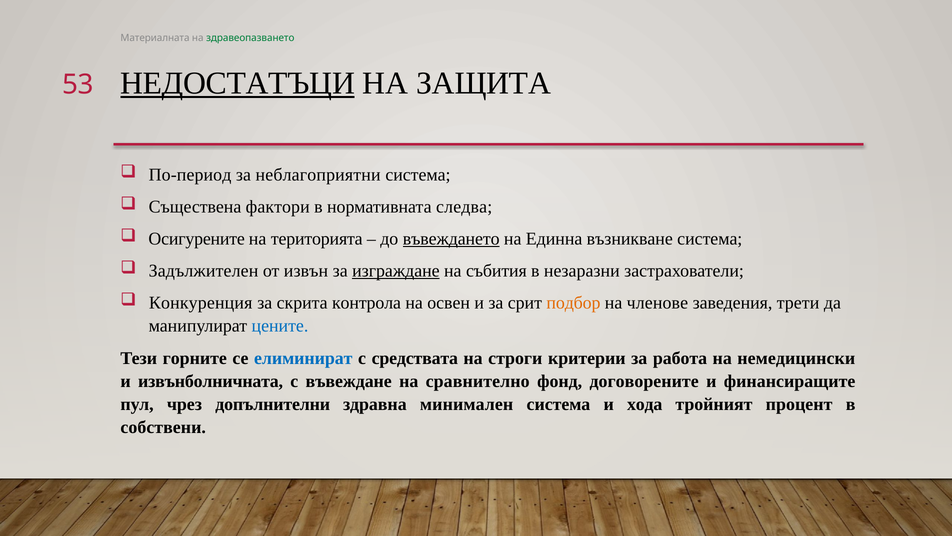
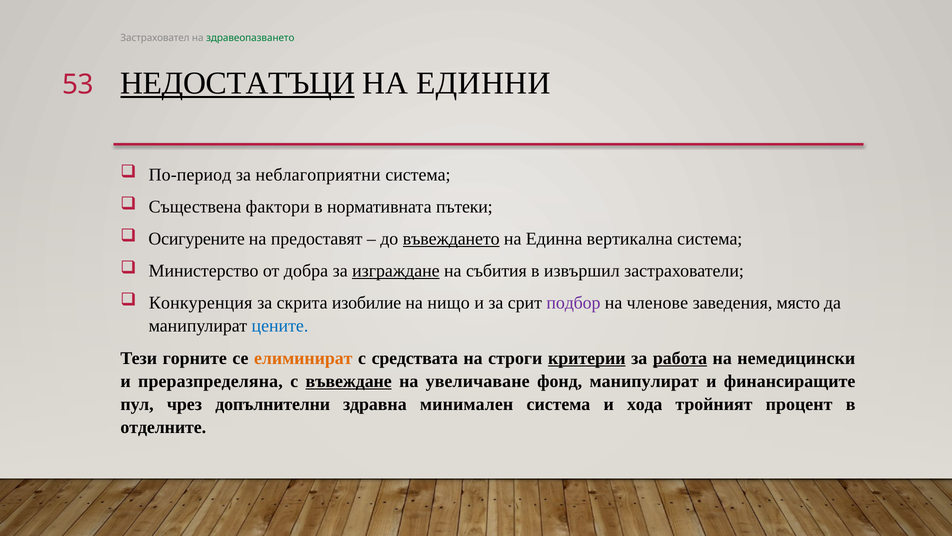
Материалната: Материалната -> Застраховател
ЗАЩИТА: ЗАЩИТА -> ЕДИННИ
следва: следва -> пътеки
територията: територията -> предоставят
възникване: възникване -> вертикална
Задължителен: Задължителен -> Министерство
извън: извън -> добра
незаразни: незаразни -> извършил
контрола: контрола -> изобилие
освен: освен -> нищо
подбор colour: orange -> purple
трети: трети -> място
елиминират colour: blue -> orange
критерии underline: none -> present
работа underline: none -> present
извънболничната: извънболничната -> преразпределяна
въвеждане underline: none -> present
сравнително: сравнително -> увеличаване
фонд договорените: договорените -> манипулират
собствени: собствени -> отделните
